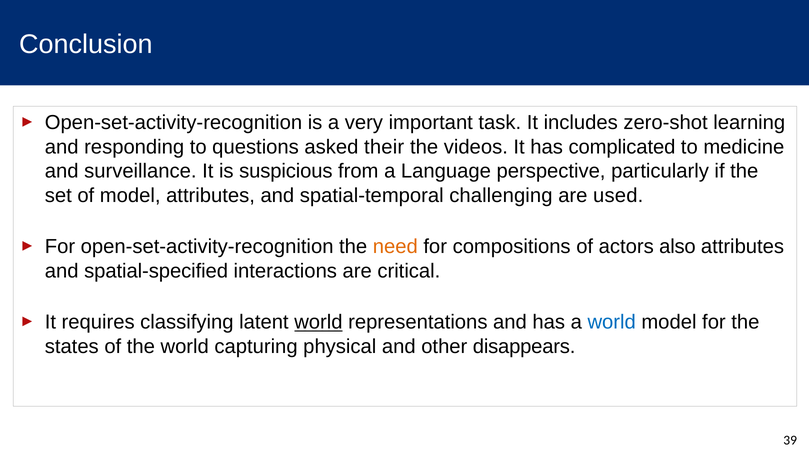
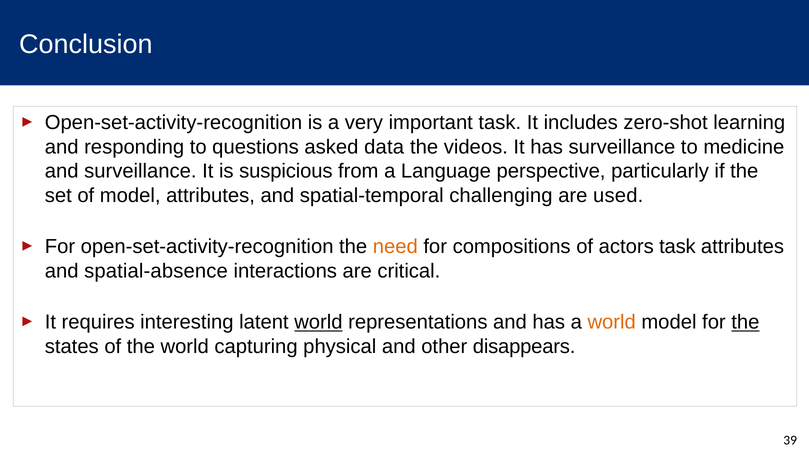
their: their -> data
has complicated: complicated -> surveillance
actors also: also -> task
spatial-specified: spatial-specified -> spatial-absence
classifying: classifying -> interesting
world at (612, 322) colour: blue -> orange
the at (745, 322) underline: none -> present
